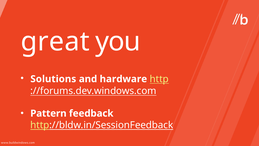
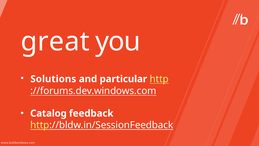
hardware: hardware -> particular
Pattern: Pattern -> Catalog
